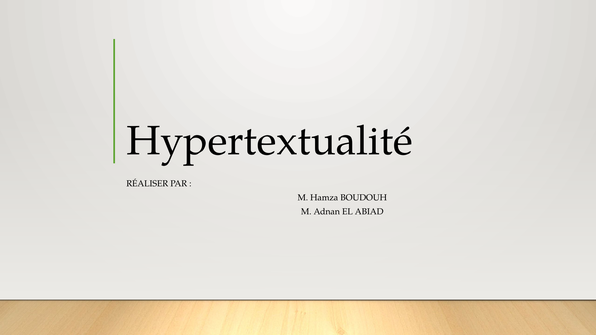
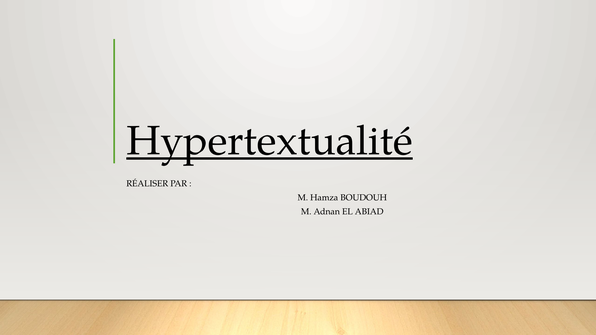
Hypertextualité underline: none -> present
